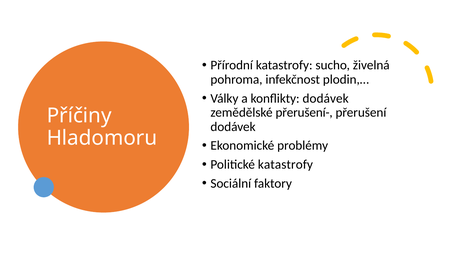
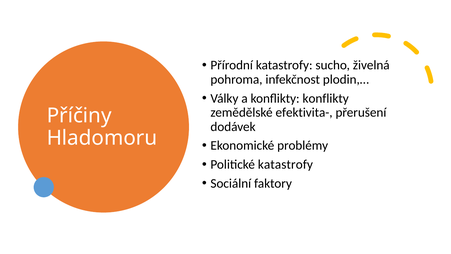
konflikty dodávek: dodávek -> konflikty
přerušení-: přerušení- -> efektivita-
